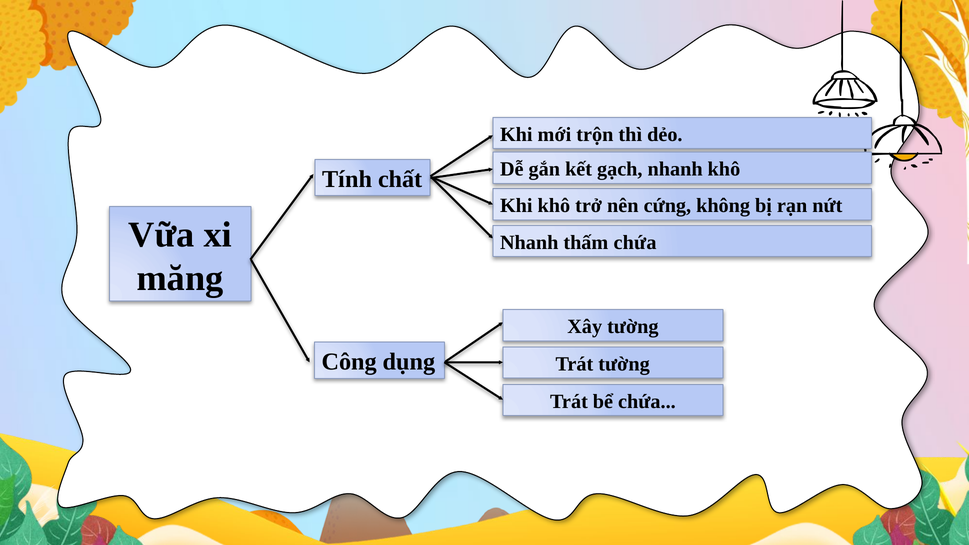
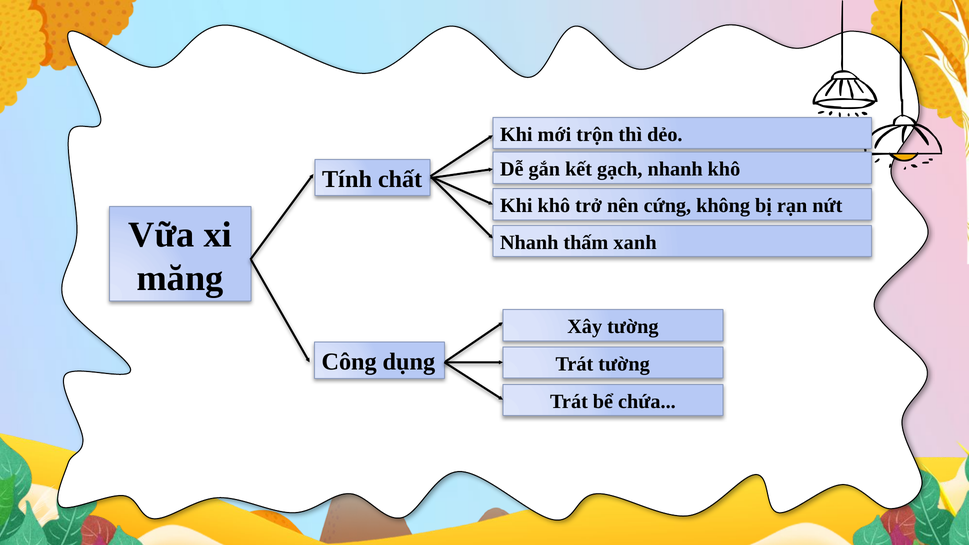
thấm chứa: chứa -> xanh
